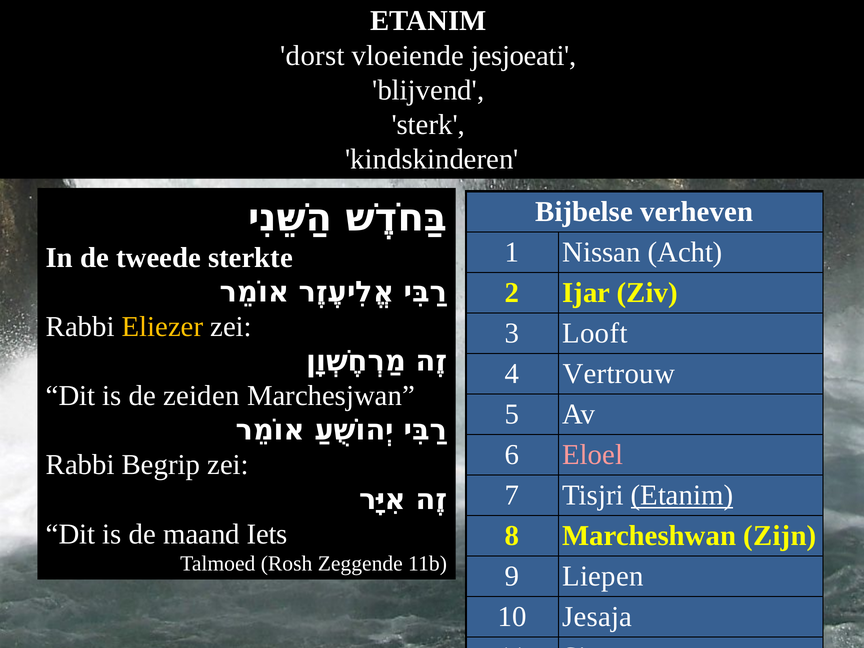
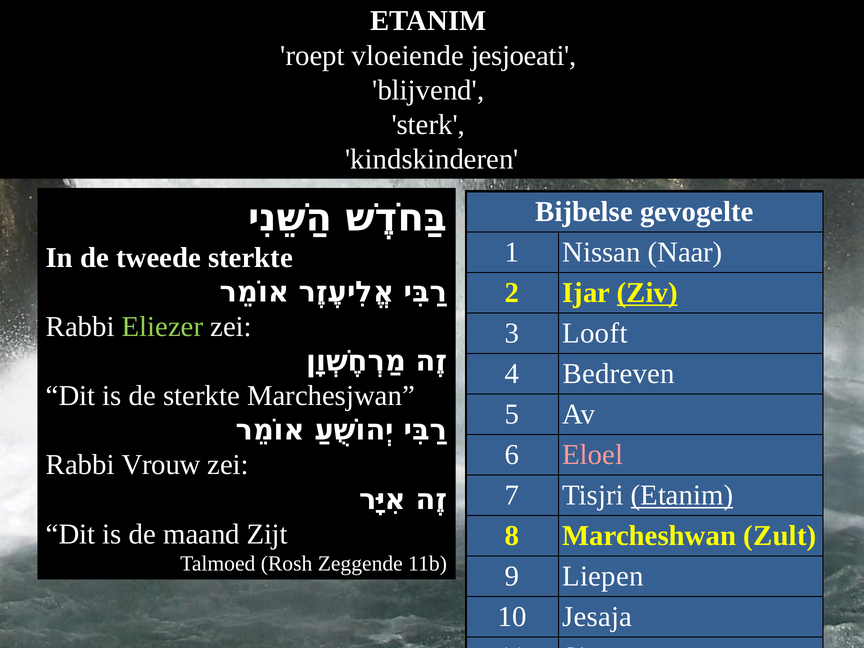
dorst: dorst -> roept
verheven: verheven -> gevogelte
Acht: Acht -> Naar
Ziv underline: none -> present
Eliezer colour: yellow -> light green
Vertrouw: Vertrouw -> Bedreven
de zeiden: zeiden -> sterkte
Begrip: Begrip -> Vrouw
Iets: Iets -> Zijt
Zijn: Zijn -> Zult
